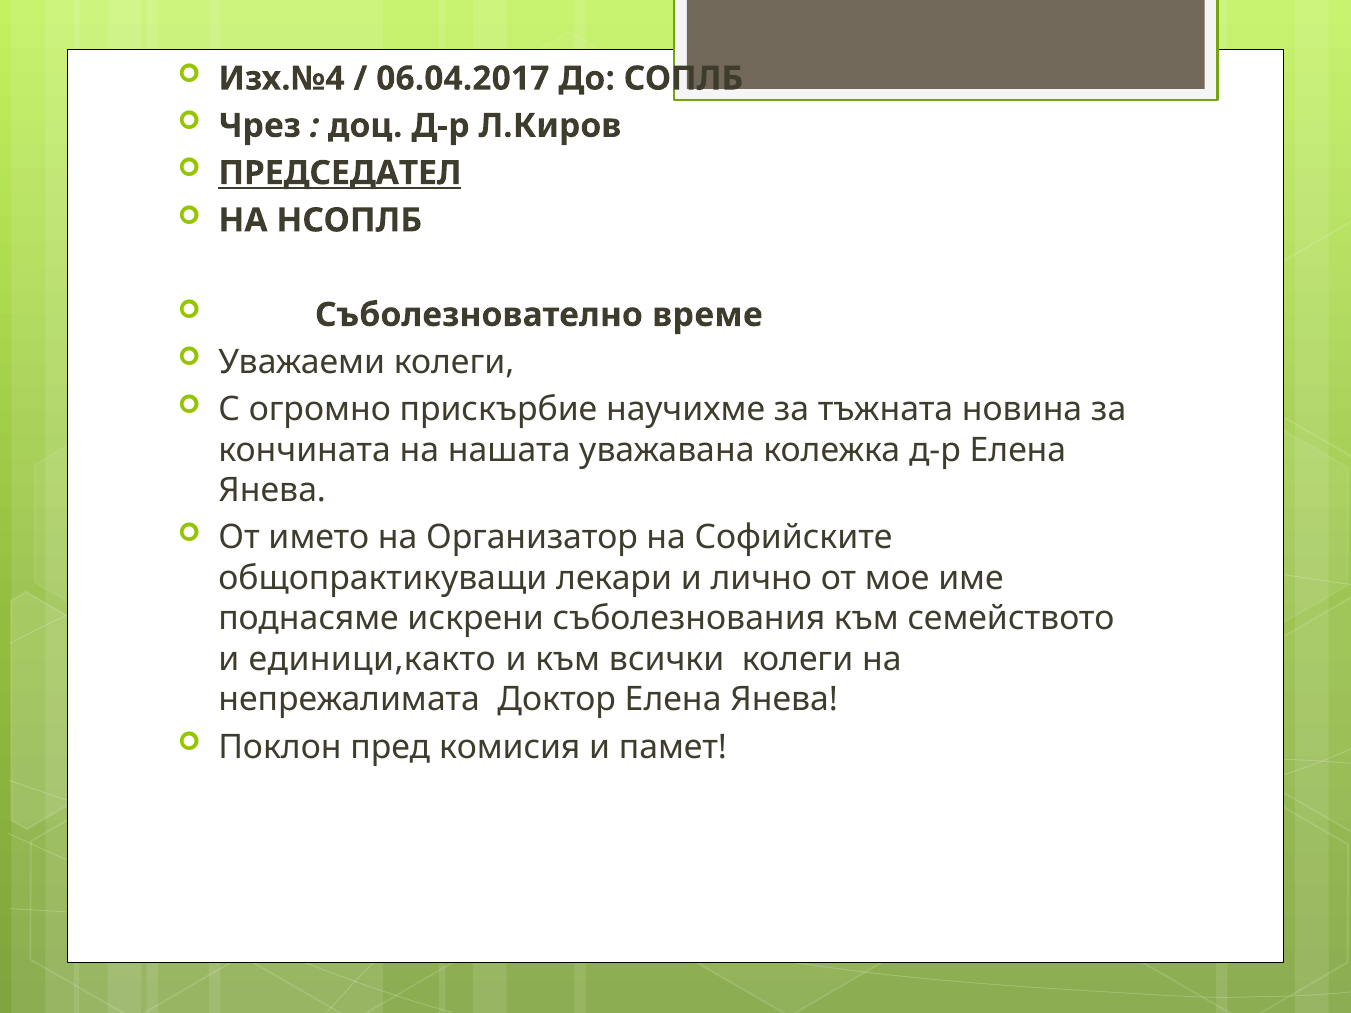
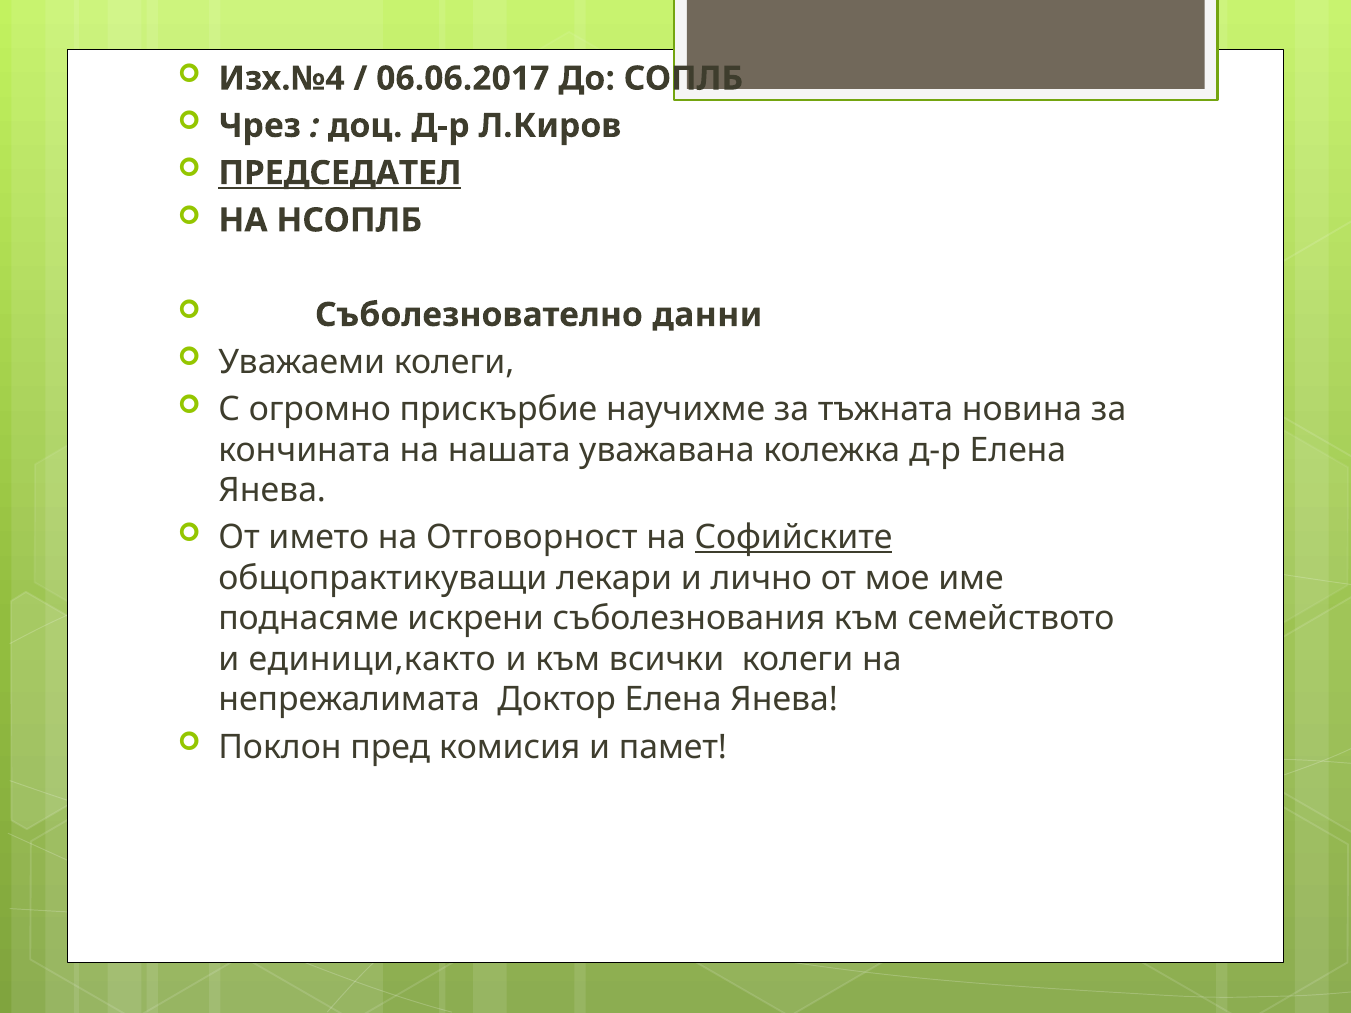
06.04.2017: 06.04.2017 -> 06.06.2017
време: време -> данни
Организатор: Организатор -> Отговорност
Софийските underline: none -> present
